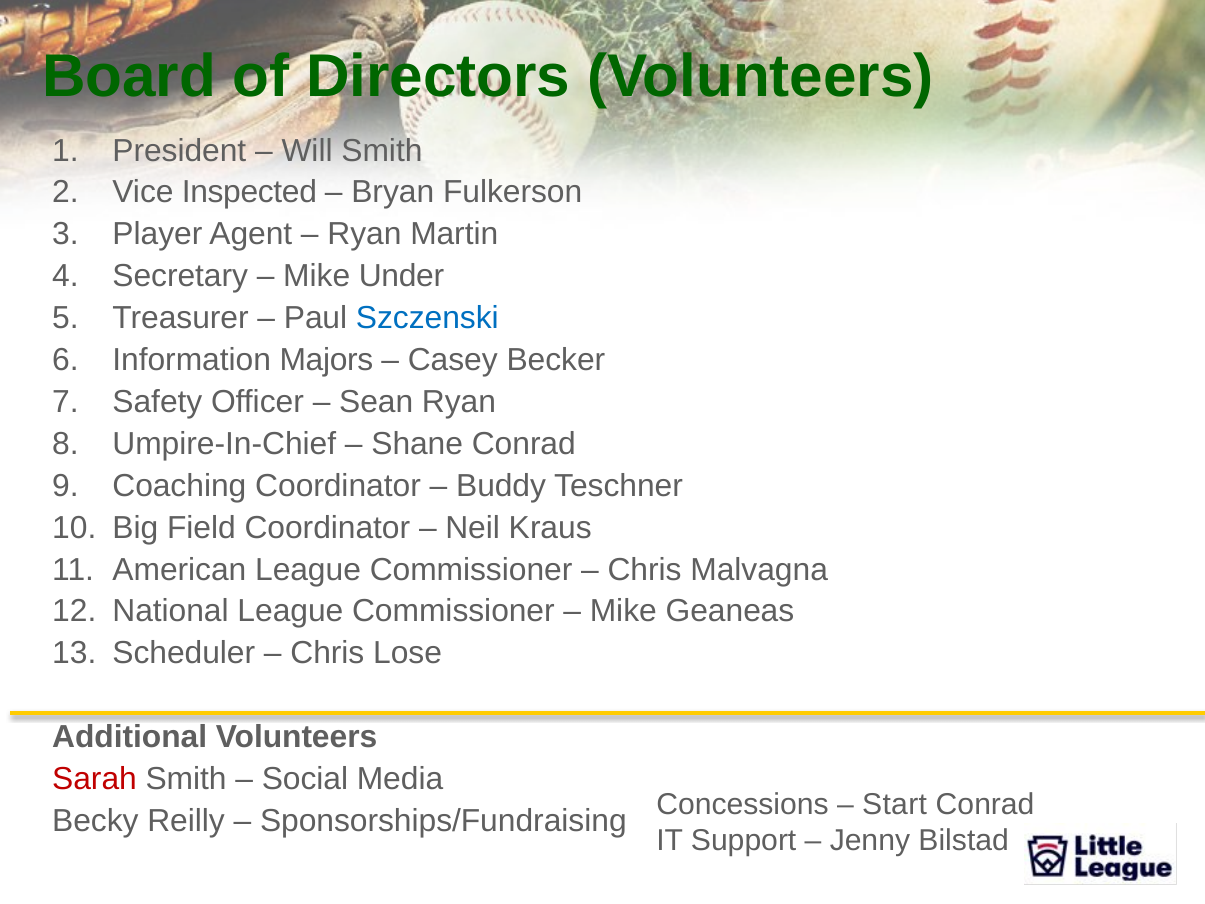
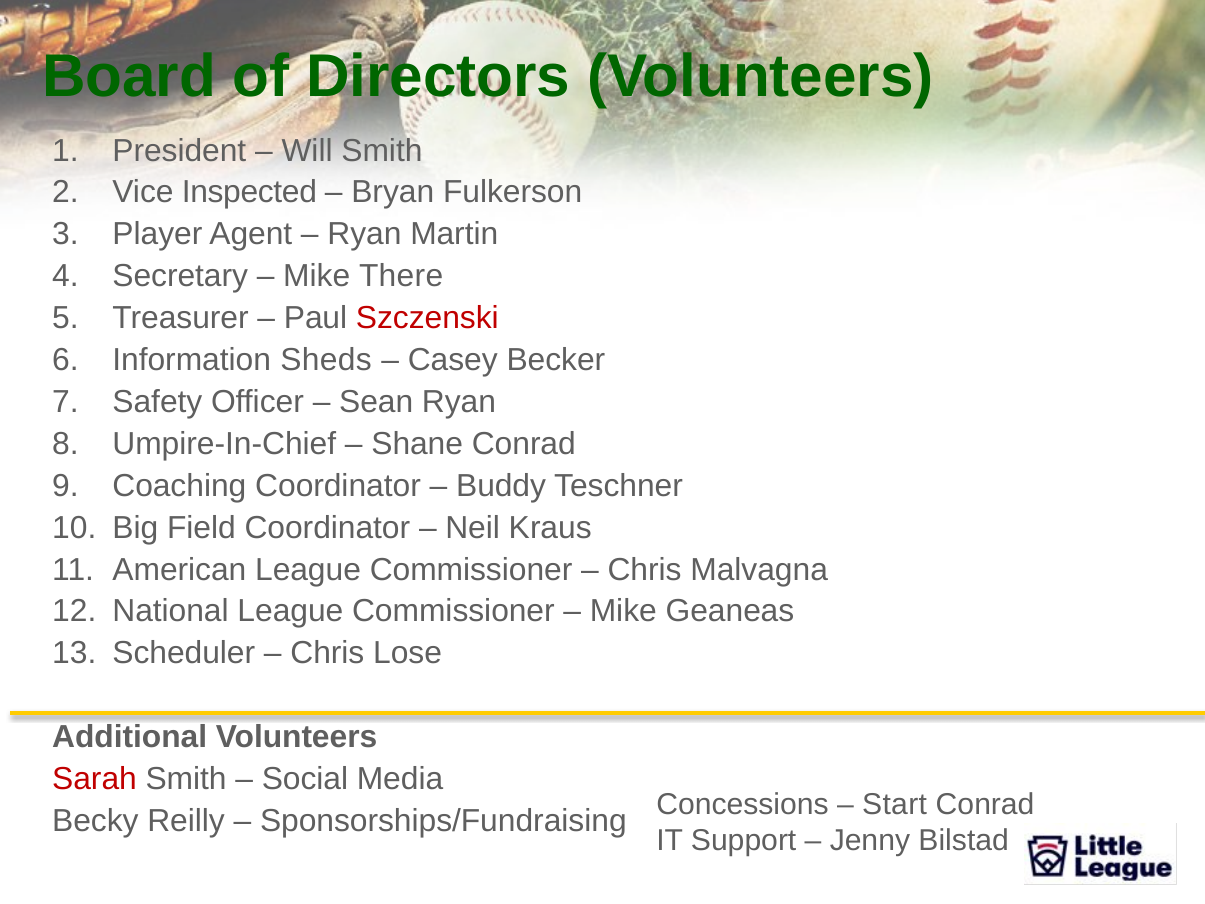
Under: Under -> There
Szczenski colour: blue -> red
Majors: Majors -> Sheds
